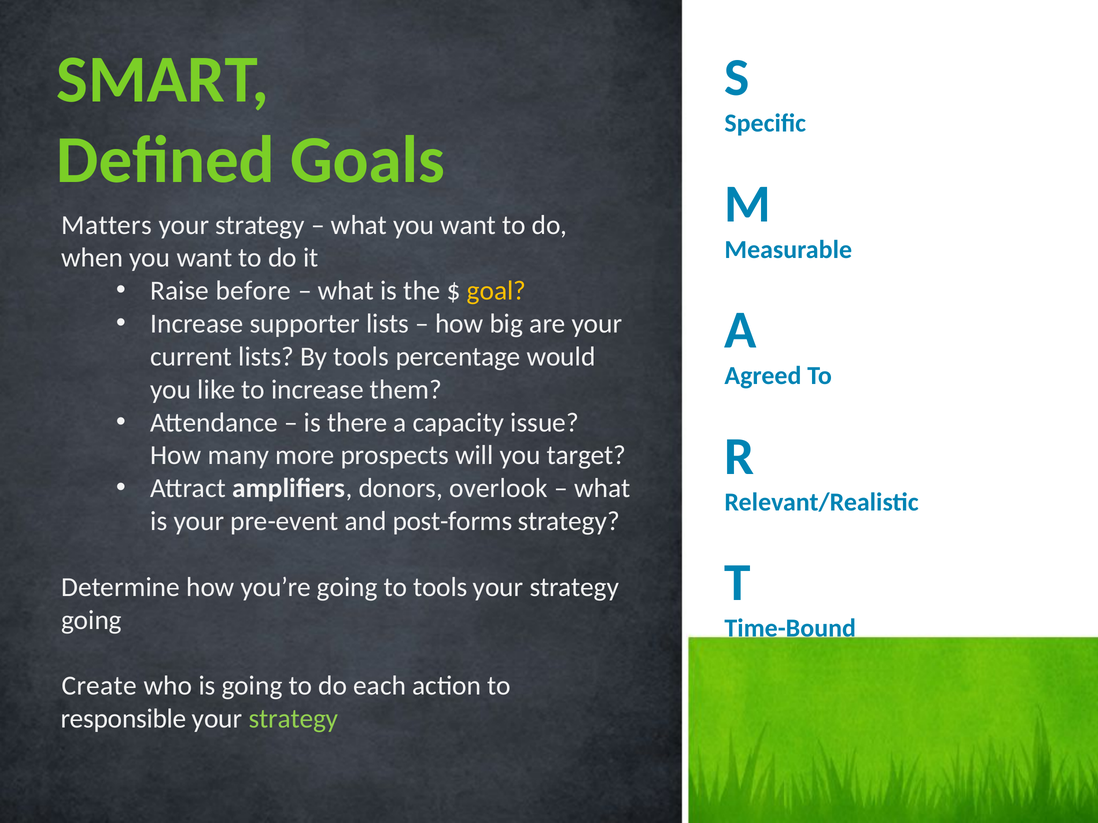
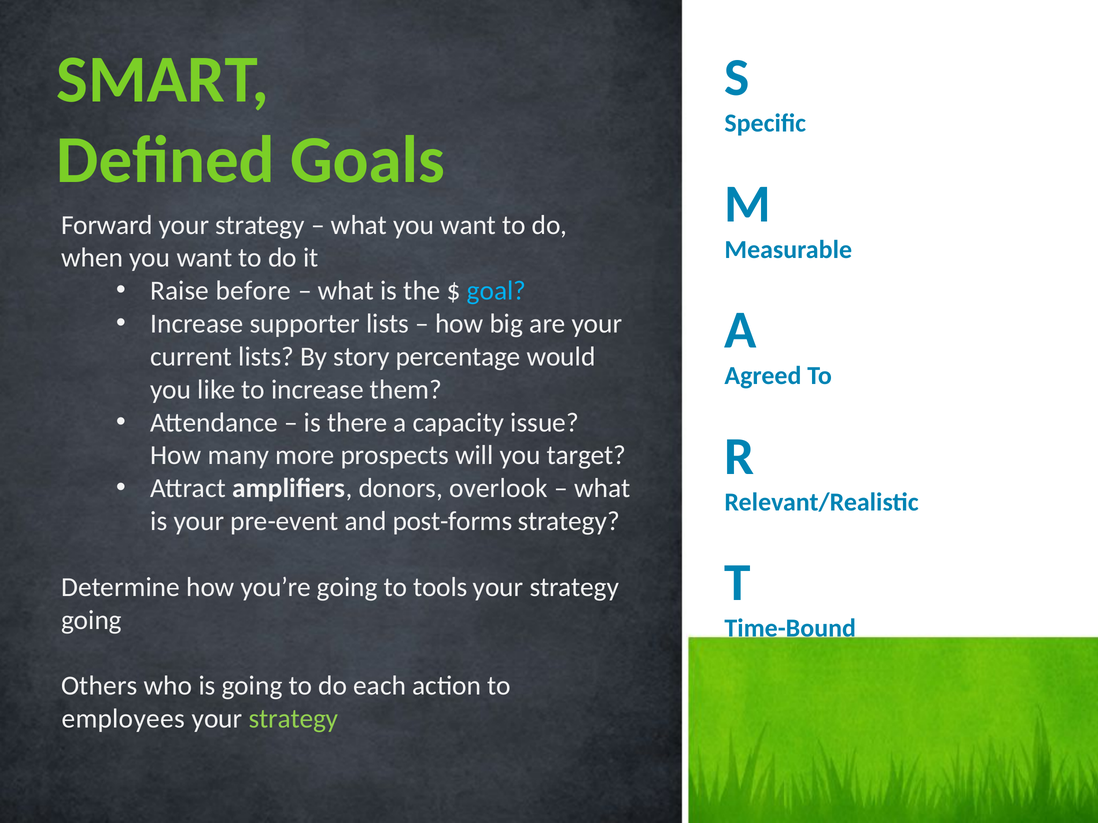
Matters: Matters -> Forward
goal colour: yellow -> light blue
By tools: tools -> story
Create: Create -> Others
responsible: responsible -> employees
